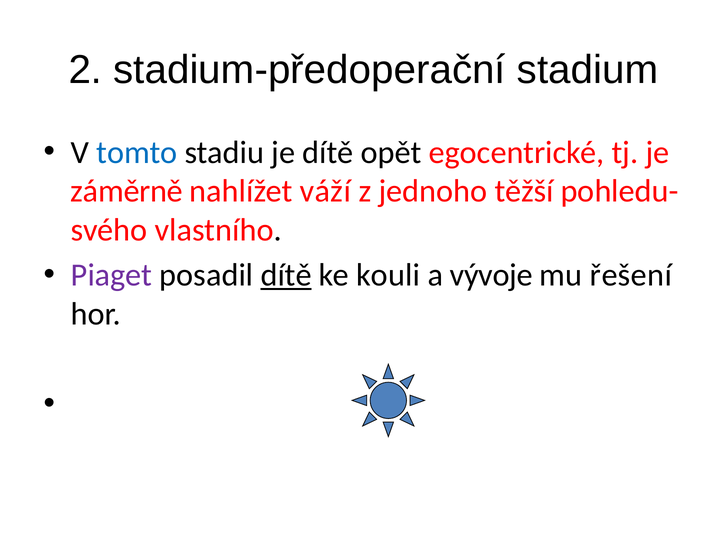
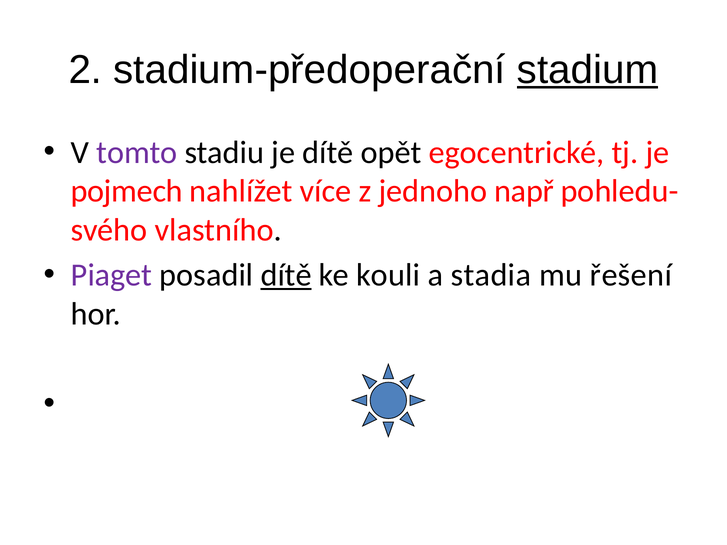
stadium underline: none -> present
tomto colour: blue -> purple
záměrně: záměrně -> pojmech
váží: váží -> více
těžší: těžší -> např
vývoje: vývoje -> stadia
